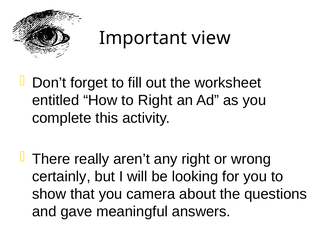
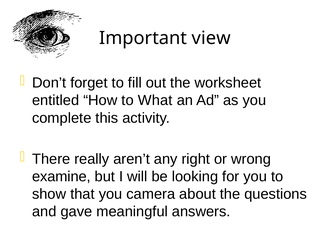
to Right: Right -> What
certainly: certainly -> examine
